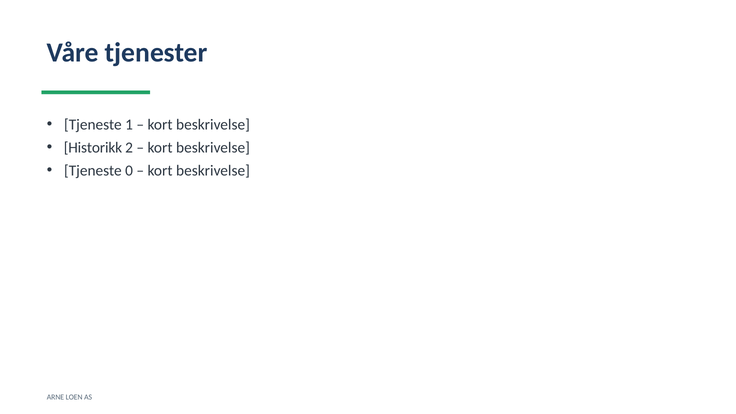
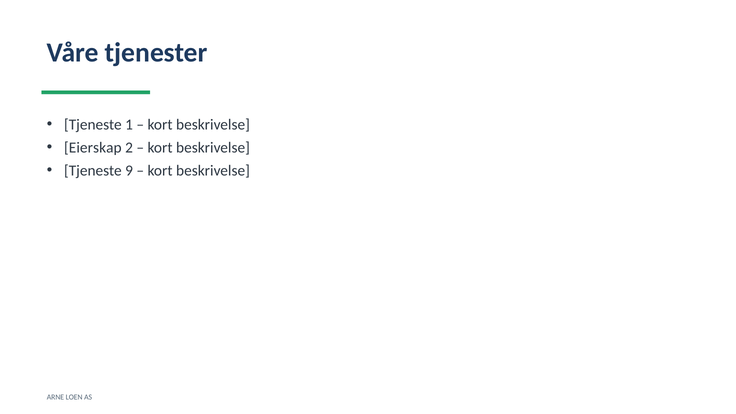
Historikk: Historikk -> Eierskap
0: 0 -> 9
